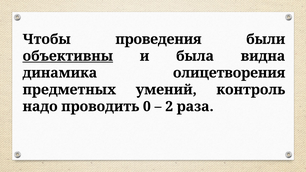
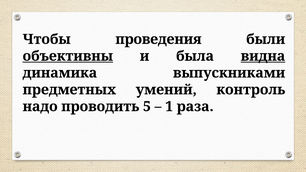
видна underline: none -> present
олицетворения: олицетворения -> выпускниками
0: 0 -> 5
2: 2 -> 1
